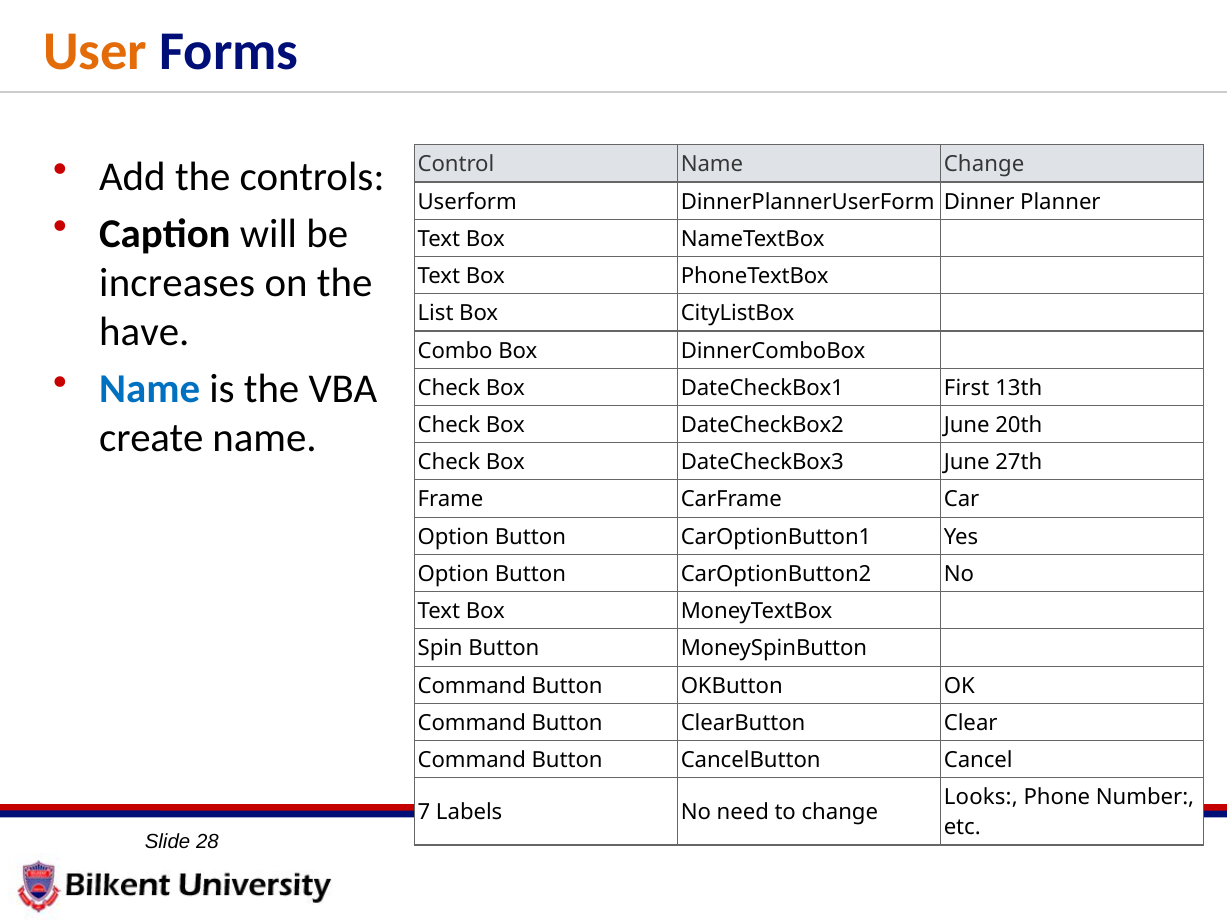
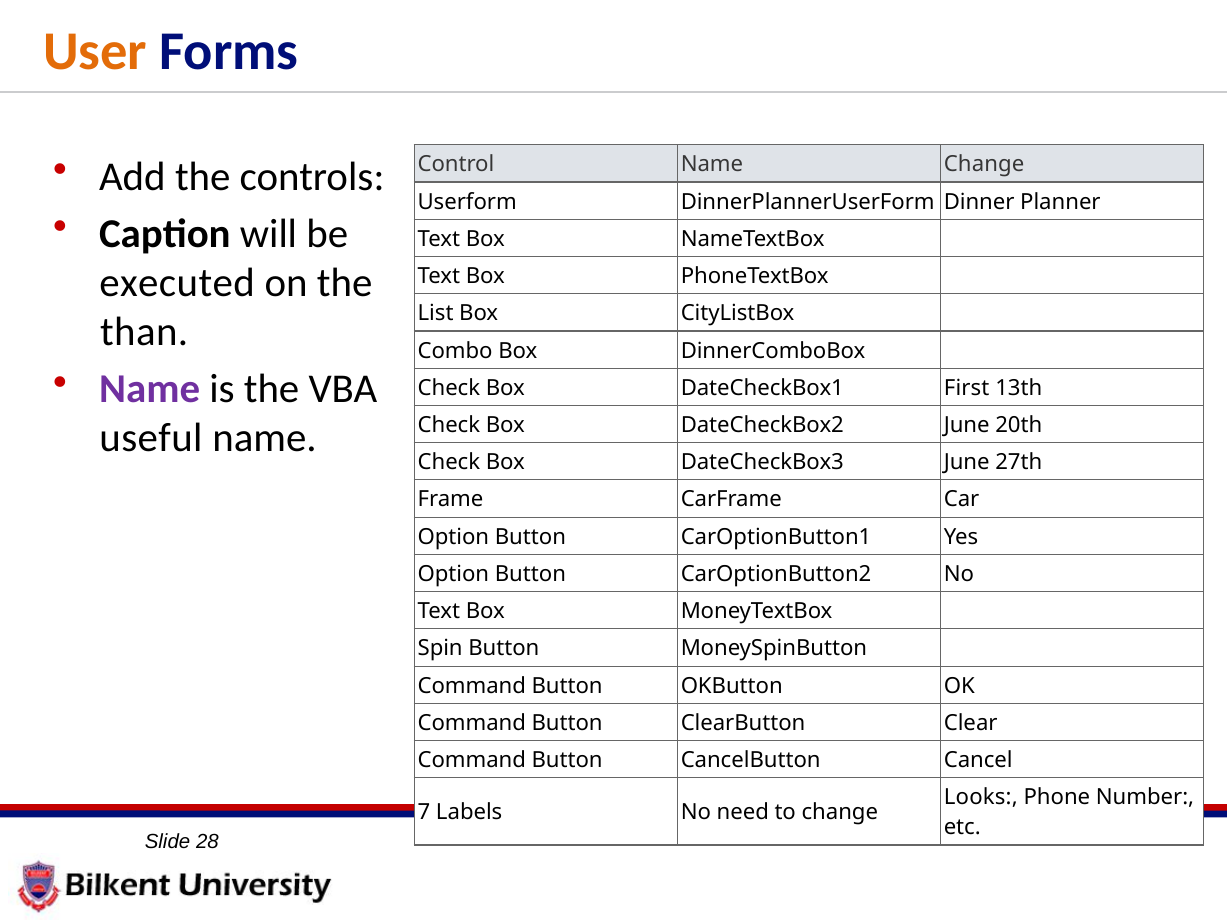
increases: increases -> executed
have: have -> than
Name at (150, 389) colour: blue -> purple
create: create -> useful
